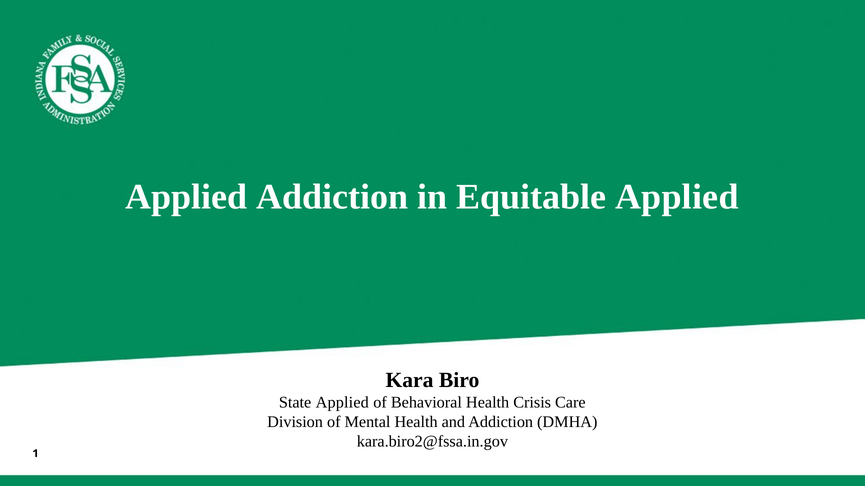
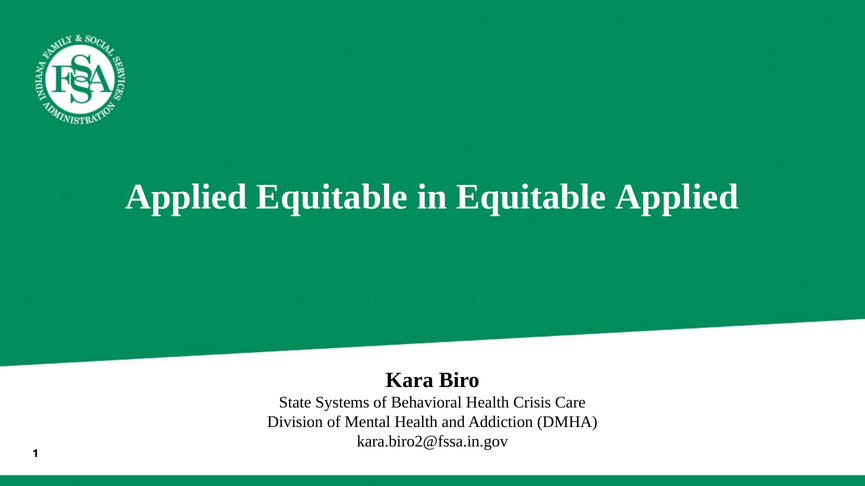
Applied Addiction: Addiction -> Equitable
State Applied: Applied -> Systems
